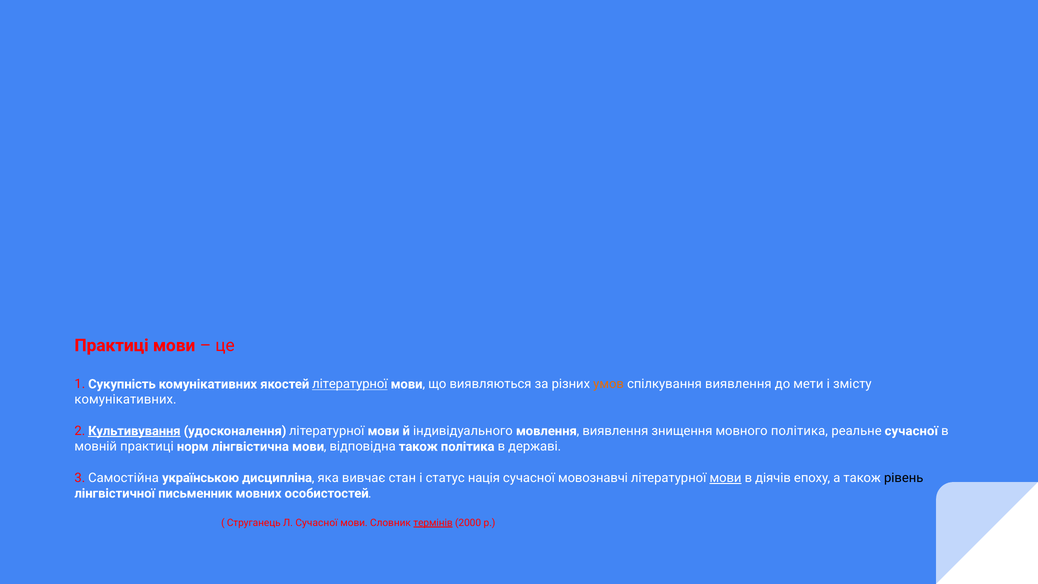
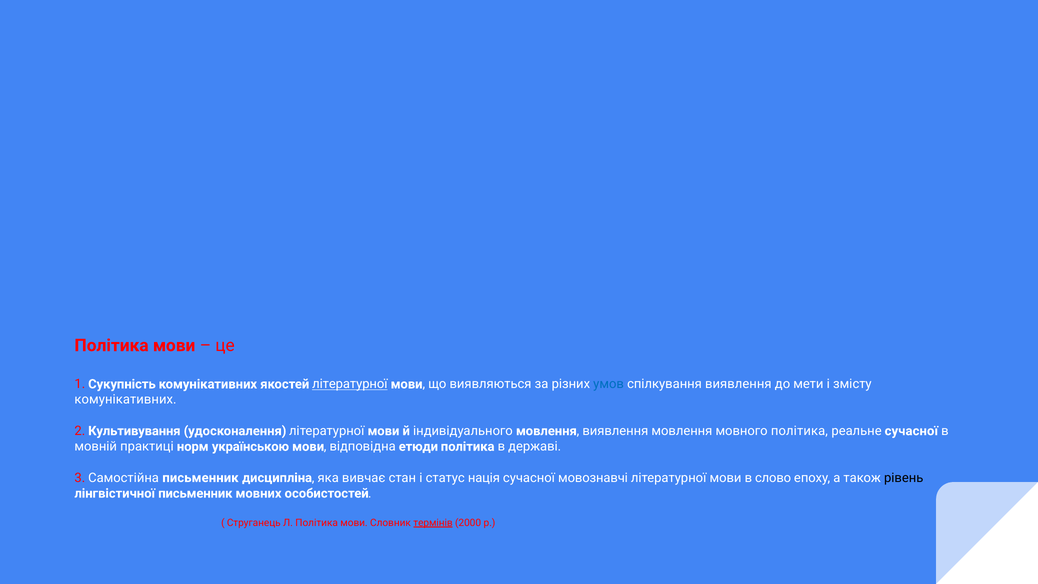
Практиці at (112, 345): Практиці -> Політика
умов colour: orange -> blue
Культивування underline: present -> none
виявлення знищення: знищення -> мовлення
лінгвістична: лінгвістична -> українською
відповідна також: також -> етюди
Самостійна українською: українською -> письменник
мови at (725, 478) underline: present -> none
діячів: діячів -> слово
Л Сучасної: Сучасної -> Політика
